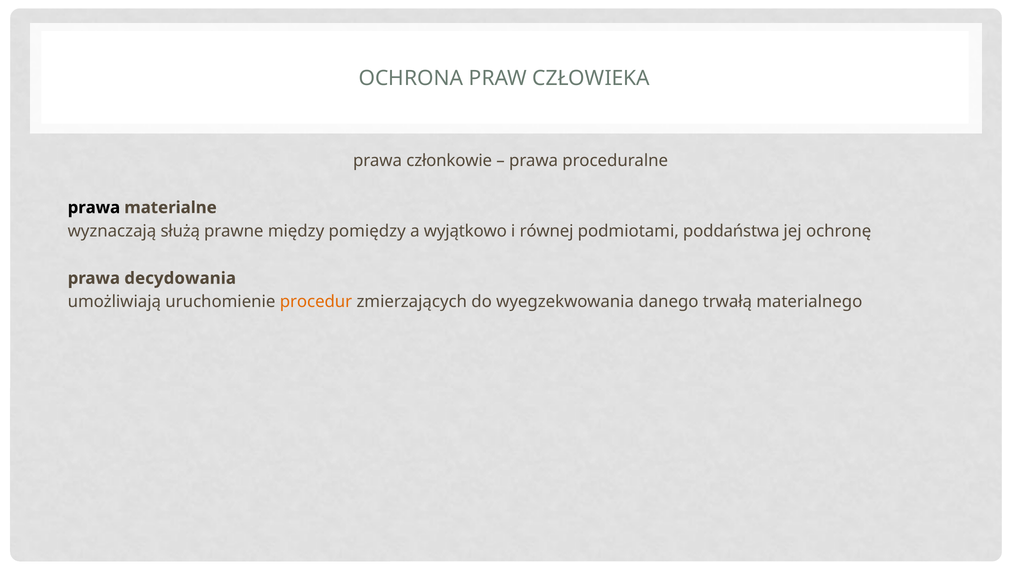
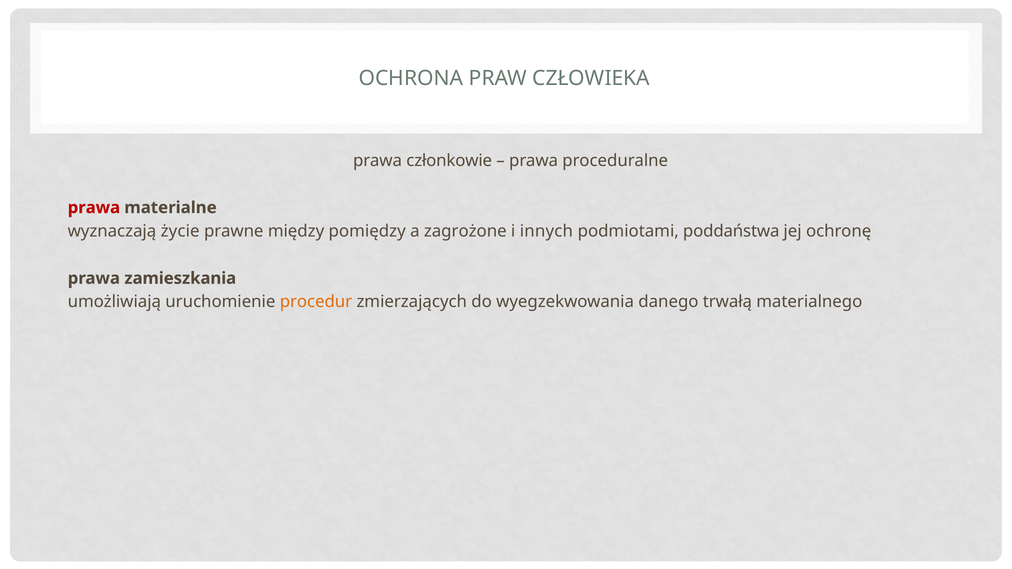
prawa at (94, 208) colour: black -> red
służą: służą -> życie
wyjątkowo: wyjątkowo -> zagrożone
równej: równej -> innych
decydowania: decydowania -> zamieszkania
